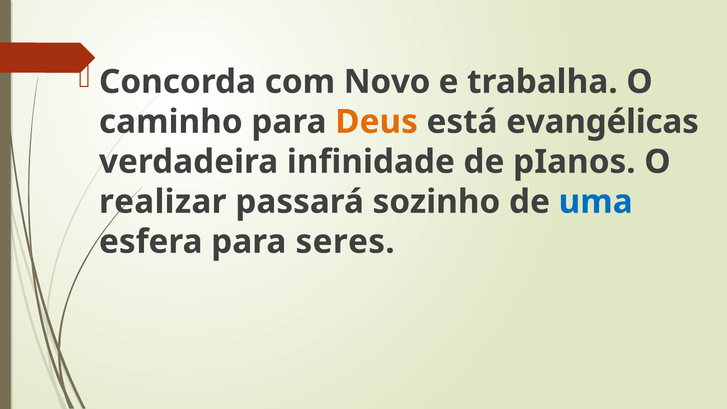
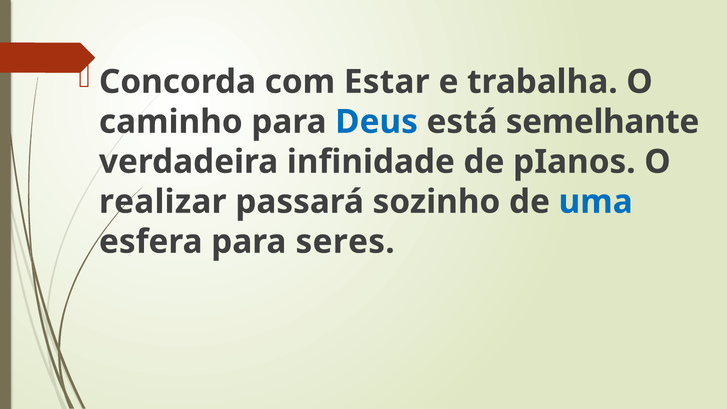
Novo: Novo -> Estar
Deus colour: orange -> blue
evangélicas: evangélicas -> semelhante
